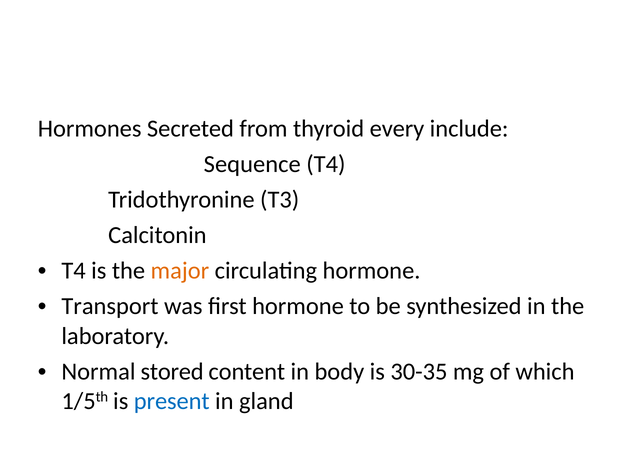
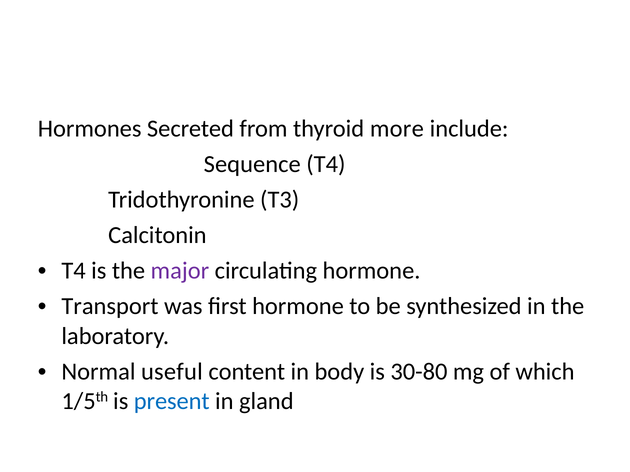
every: every -> more
major colour: orange -> purple
stored: stored -> useful
30-35: 30-35 -> 30-80
